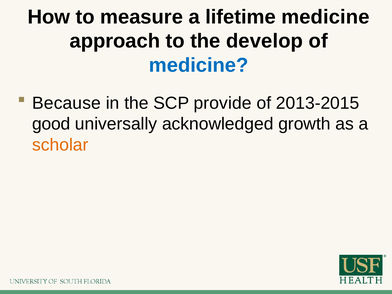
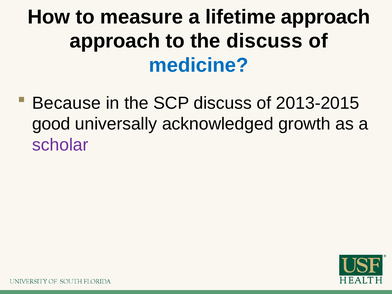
lifetime medicine: medicine -> approach
the develop: develop -> discuss
SCP provide: provide -> discuss
scholar colour: orange -> purple
